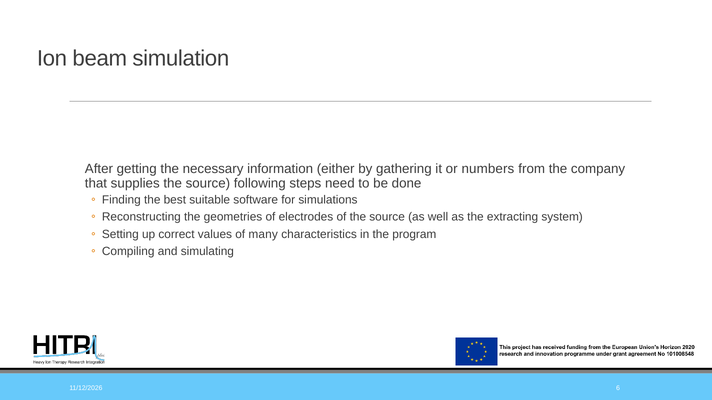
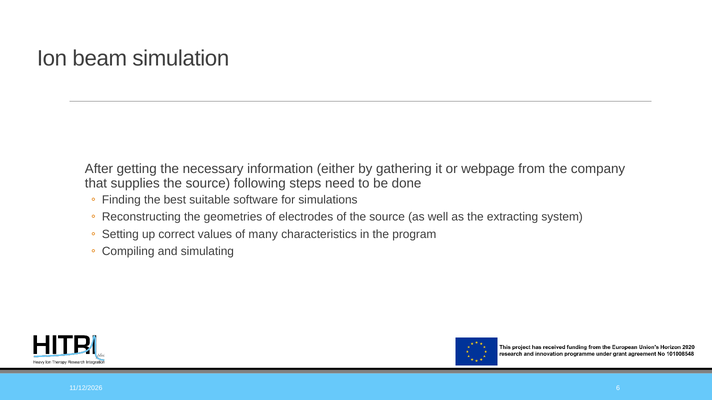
numbers: numbers -> webpage
